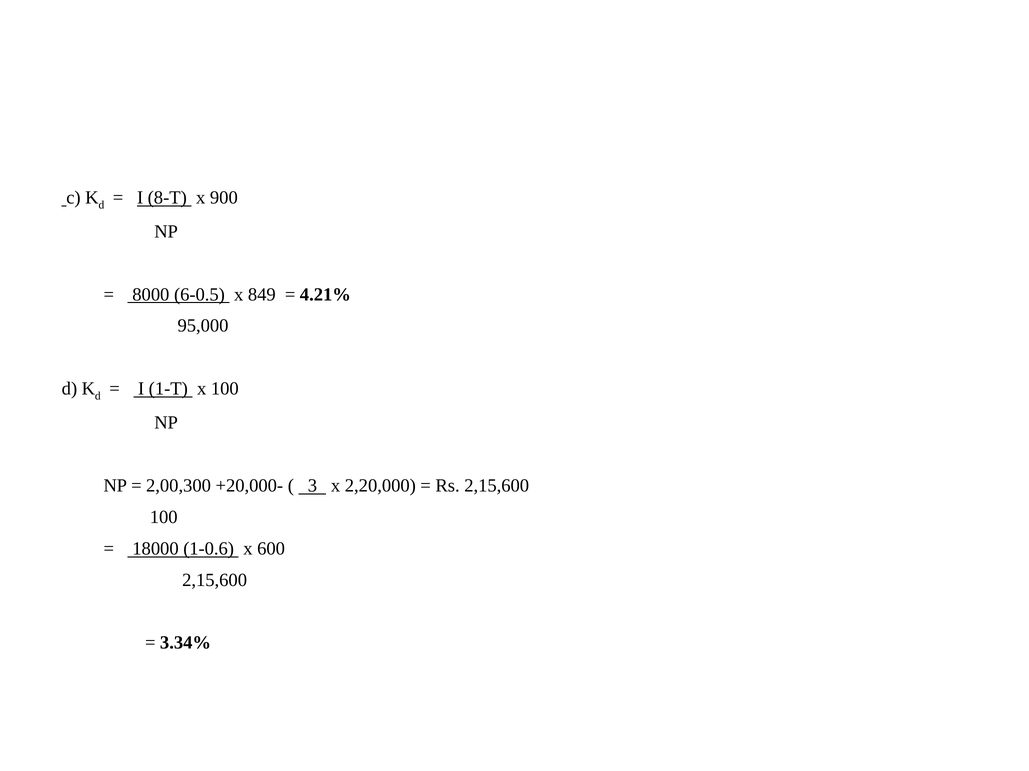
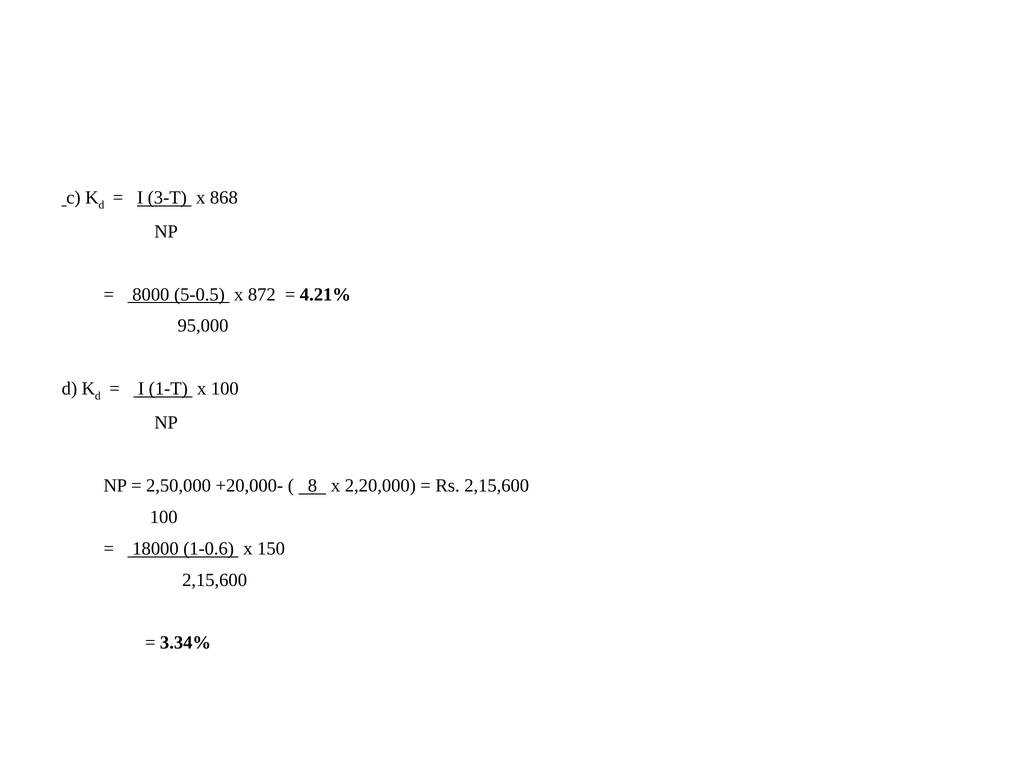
8-T: 8-T -> 3-T
900: 900 -> 868
6-0.5: 6-0.5 -> 5-0.5
849: 849 -> 872
2,00,300: 2,00,300 -> 2,50,000
3: 3 -> 8
600: 600 -> 150
